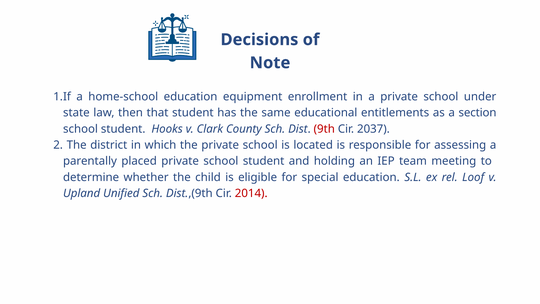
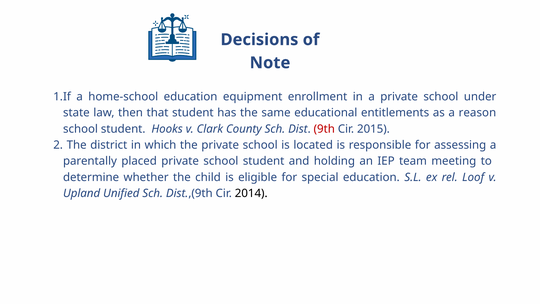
section: section -> reason
2037: 2037 -> 2015
2014 colour: red -> black
